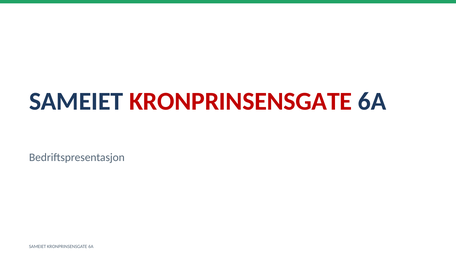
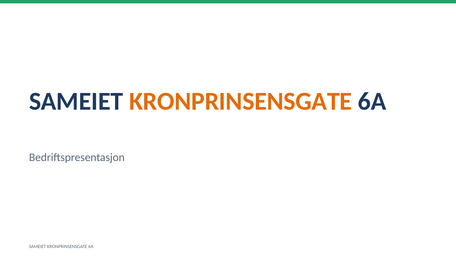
KRONPRINSENSGATE at (241, 101) colour: red -> orange
